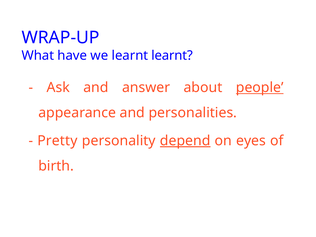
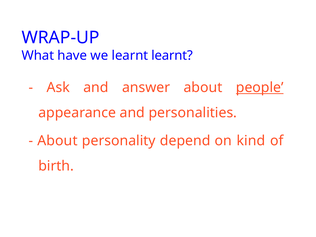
Pretty at (57, 141): Pretty -> About
depend underline: present -> none
eyes: eyes -> kind
